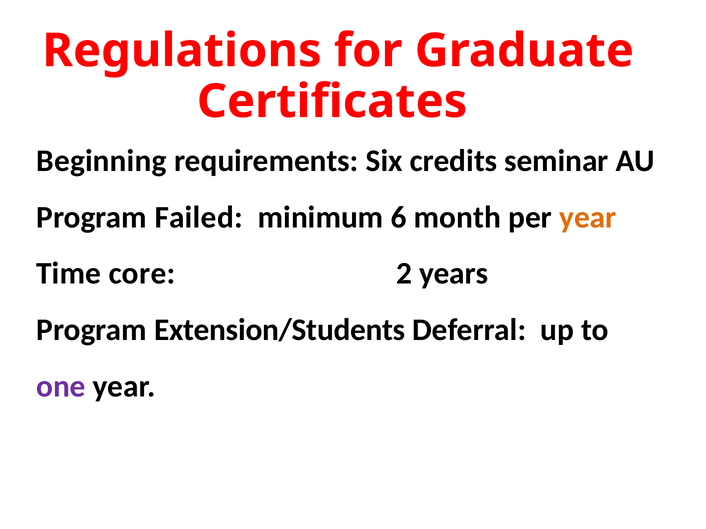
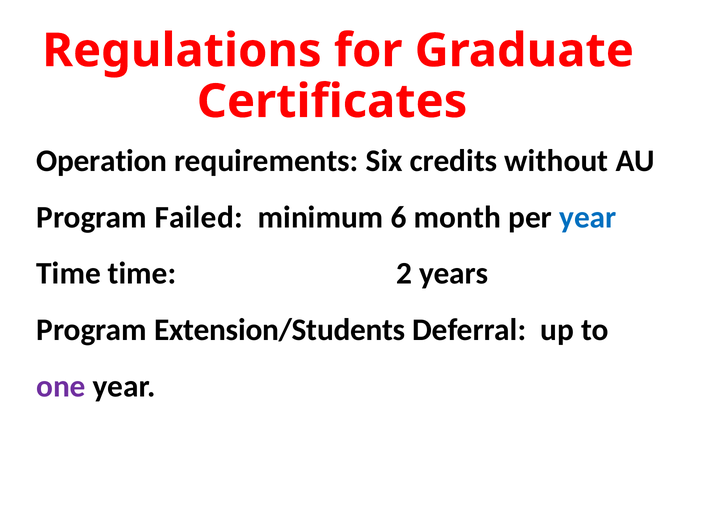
Beginning: Beginning -> Operation
seminar: seminar -> without
year at (588, 217) colour: orange -> blue
Time core: core -> time
